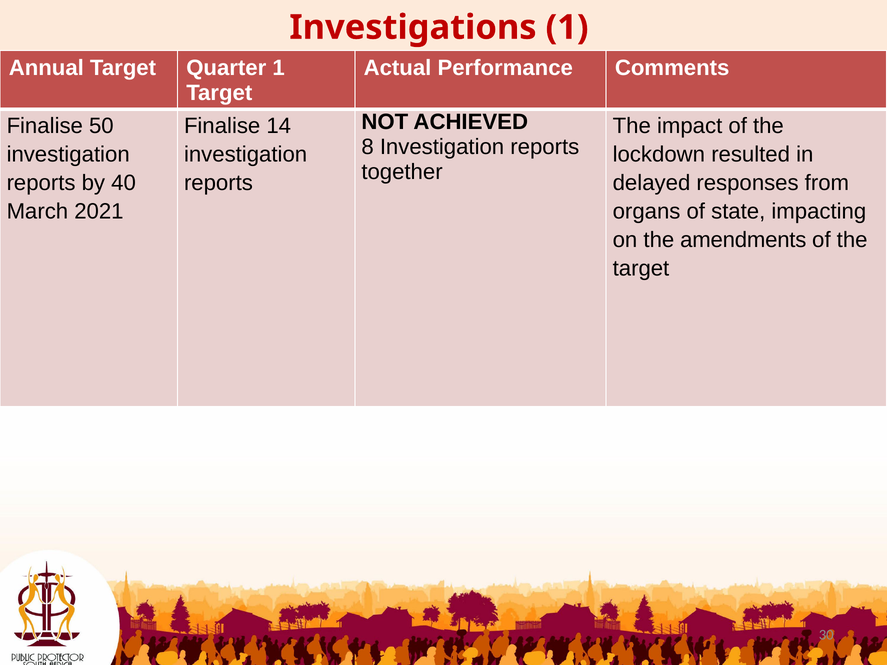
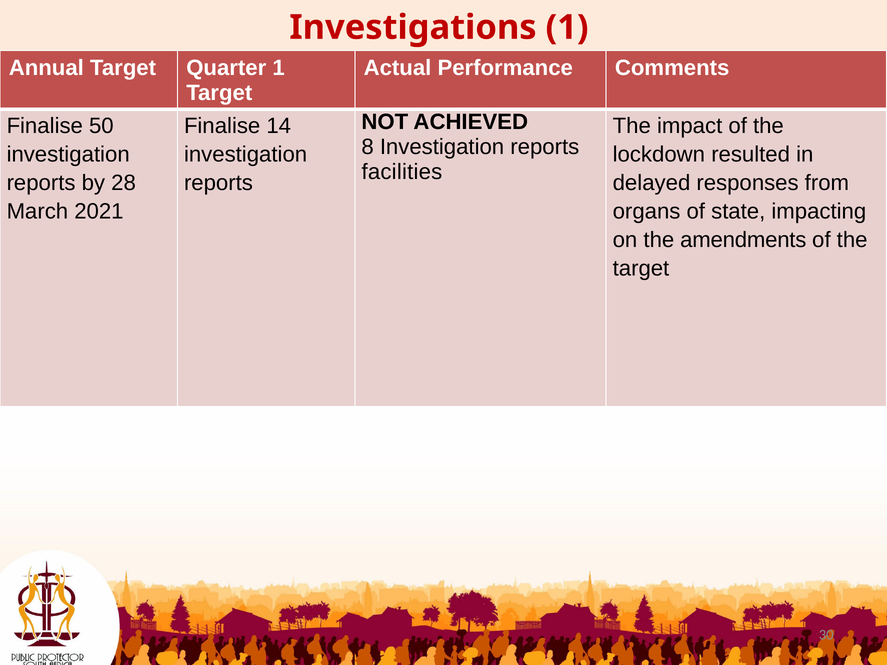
together: together -> facilities
40: 40 -> 28
